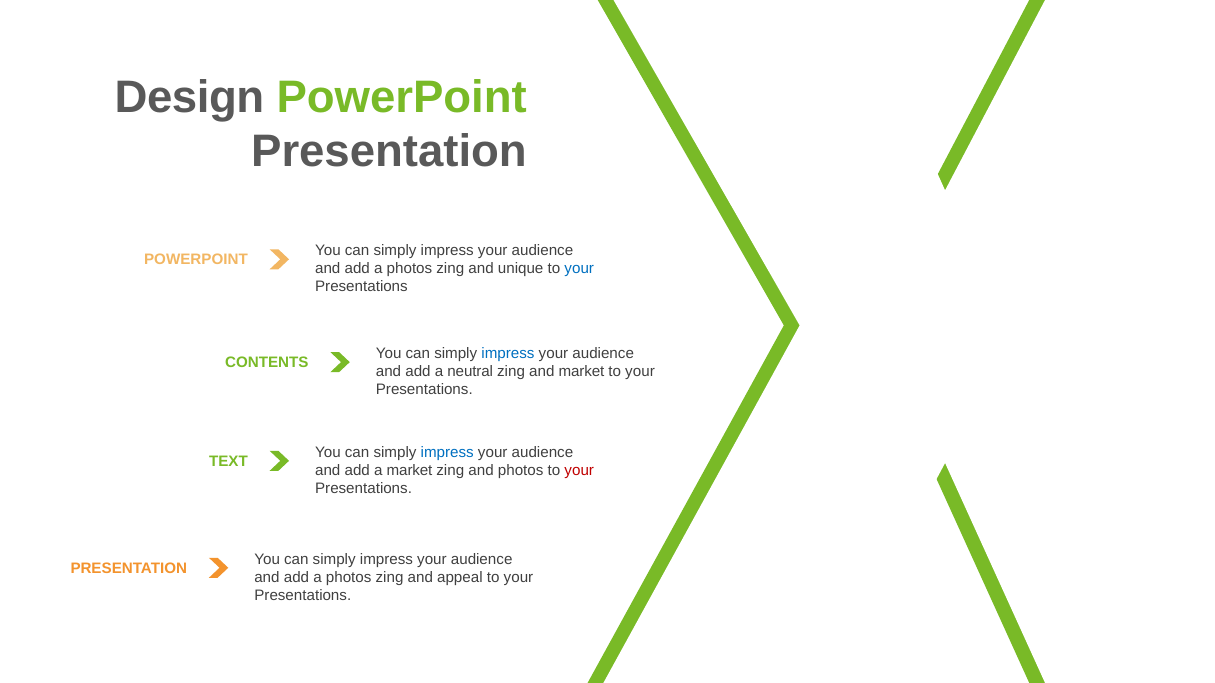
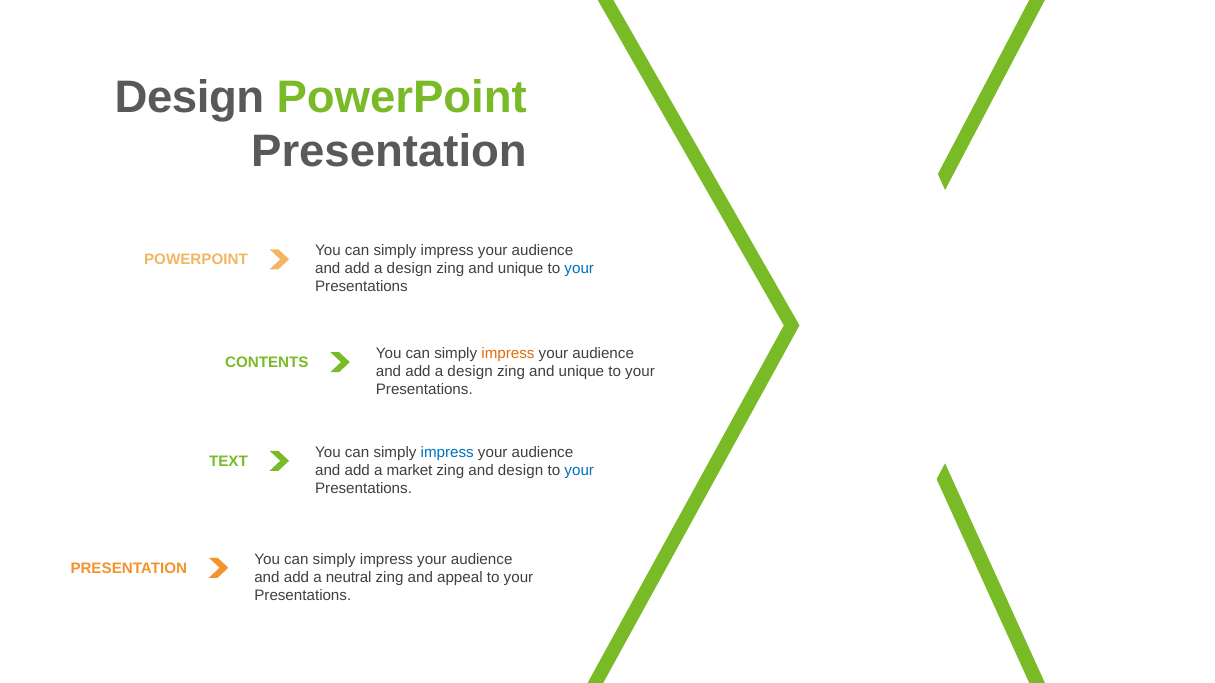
photos at (409, 269): photos -> design
impress at (508, 354) colour: blue -> orange
neutral at (470, 372): neutral -> design
market at (581, 372): market -> unique
and photos: photos -> design
your at (579, 471) colour: red -> blue
photos at (349, 578): photos -> neutral
